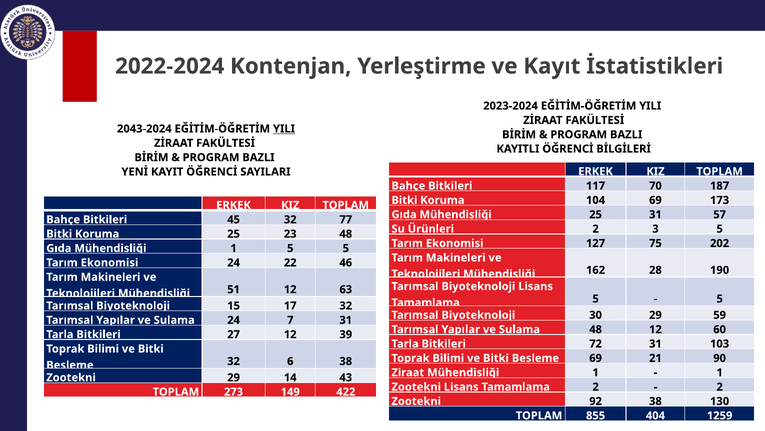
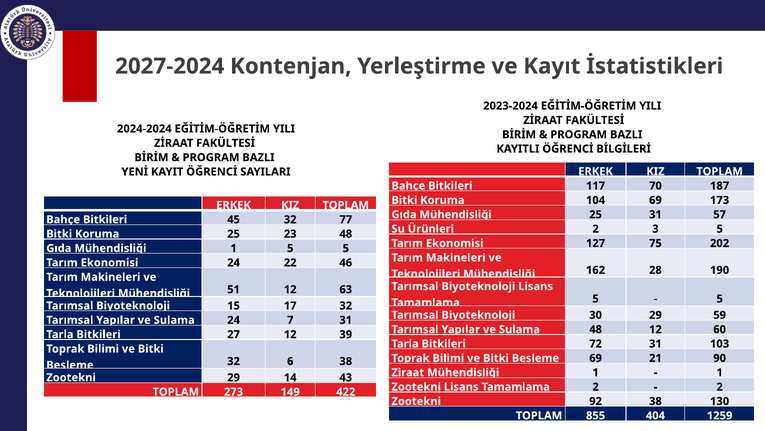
2022-2024: 2022-2024 -> 2027-2024
2043-2024: 2043-2024 -> 2024-2024
YILI at (284, 129) underline: present -> none
